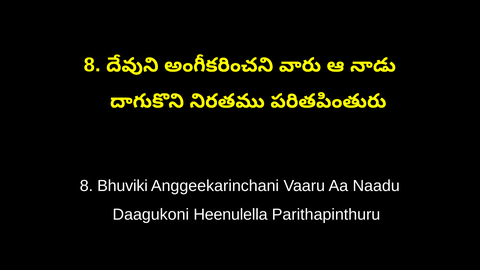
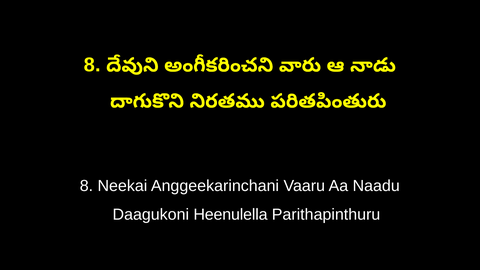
Bhuviki: Bhuviki -> Neekai
